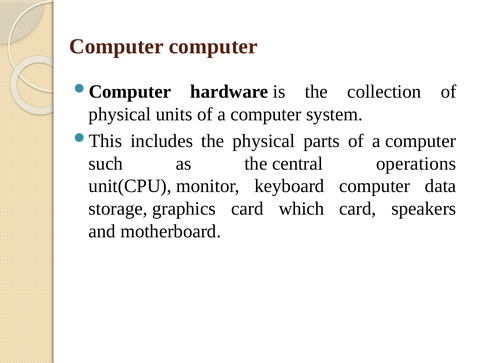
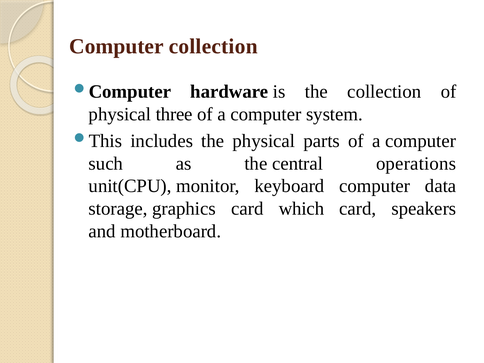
Computer computer: computer -> collection
units: units -> three
